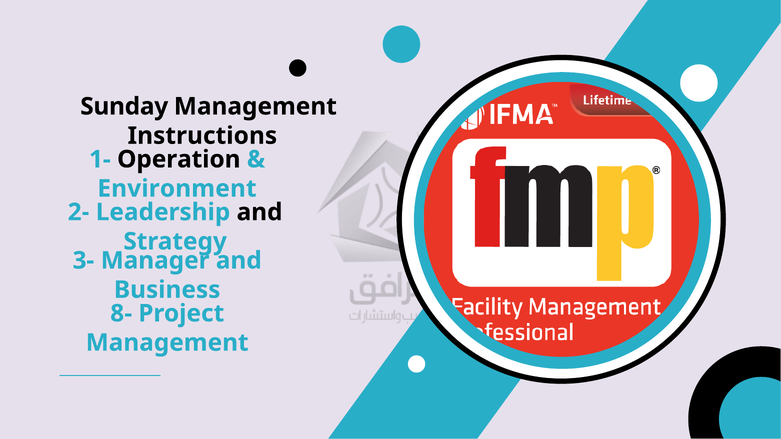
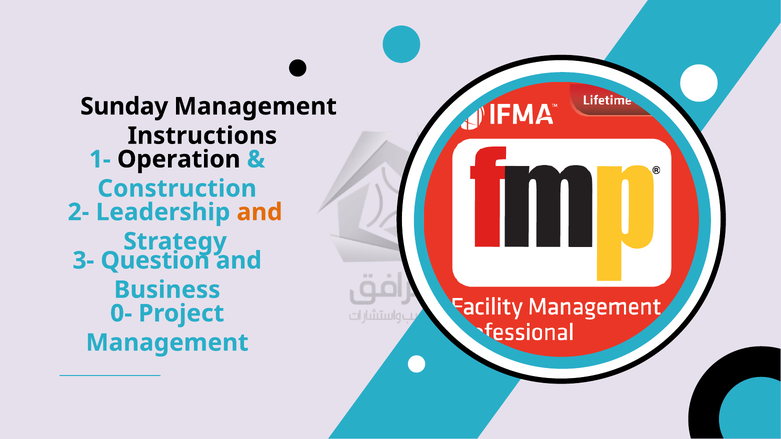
Environment: Environment -> Construction
and at (260, 212) colour: black -> orange
Manager: Manager -> Question
8-: 8- -> 0-
